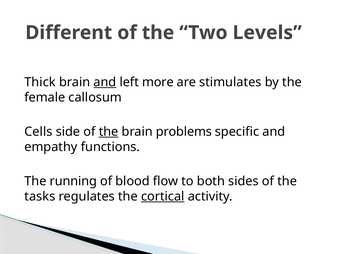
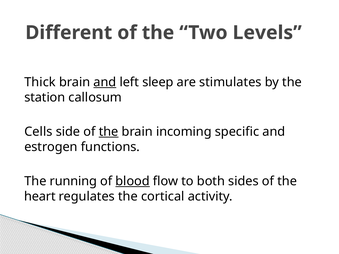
more: more -> sleep
female: female -> station
problems: problems -> incoming
empathy: empathy -> estrogen
blood underline: none -> present
tasks: tasks -> heart
cortical underline: present -> none
